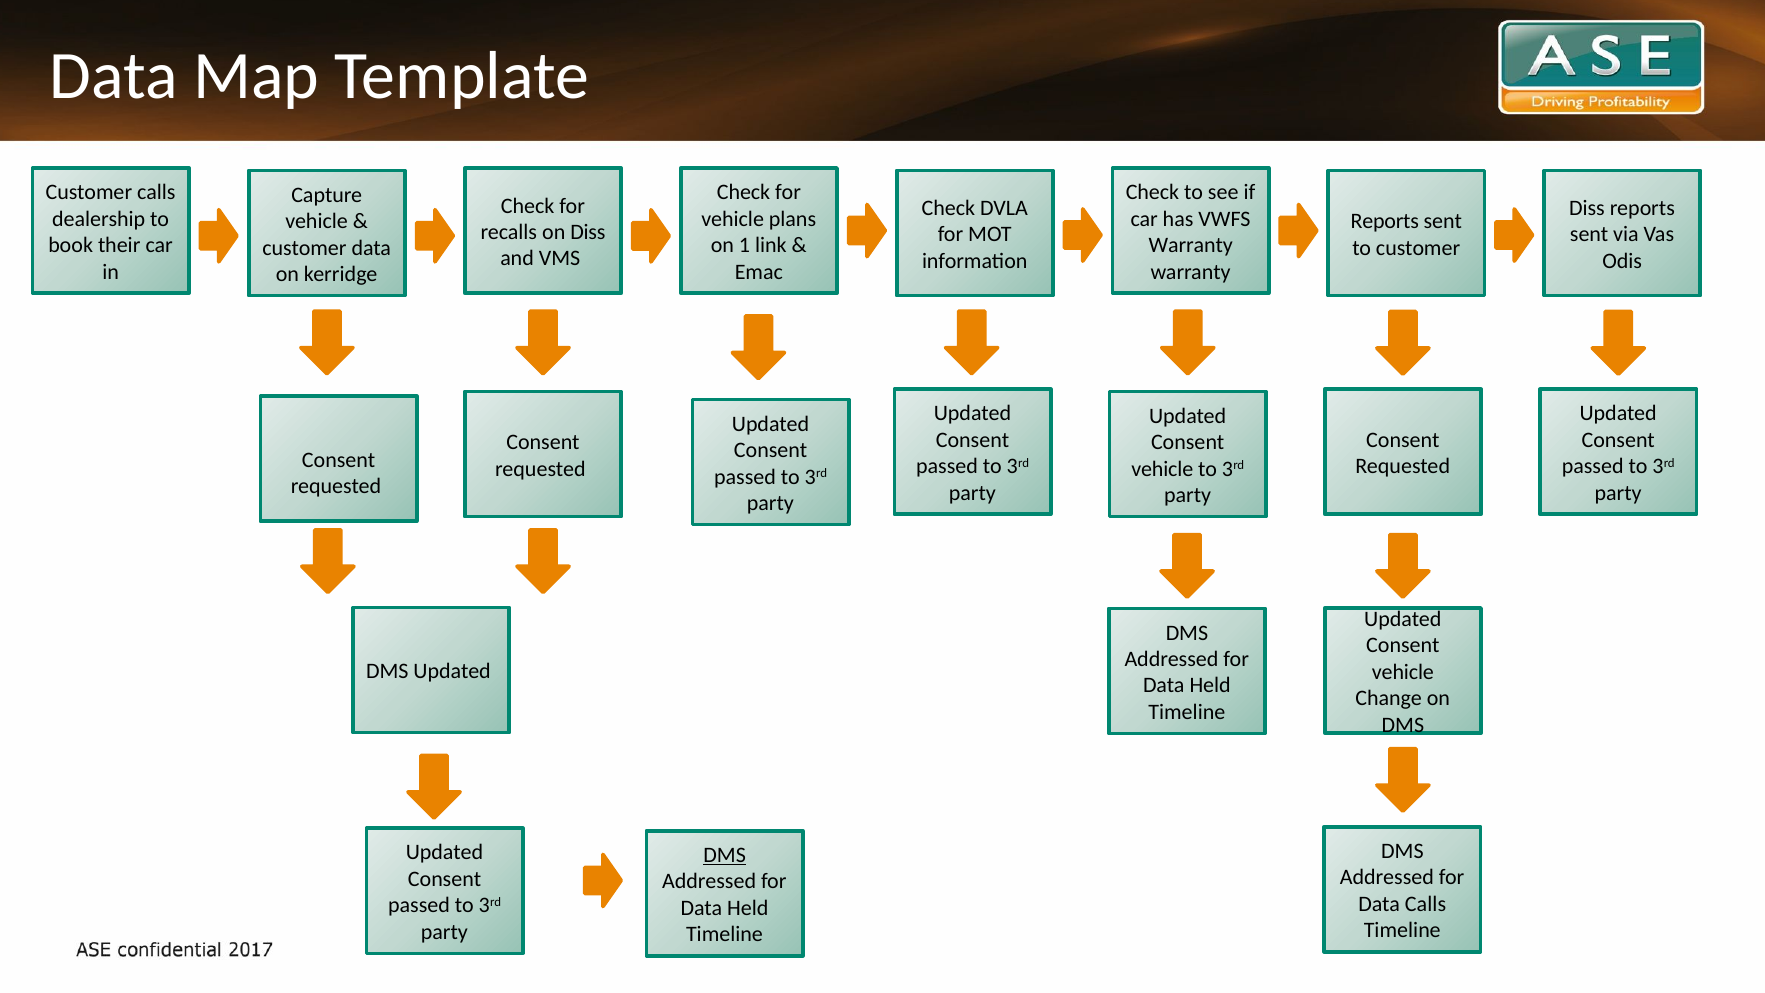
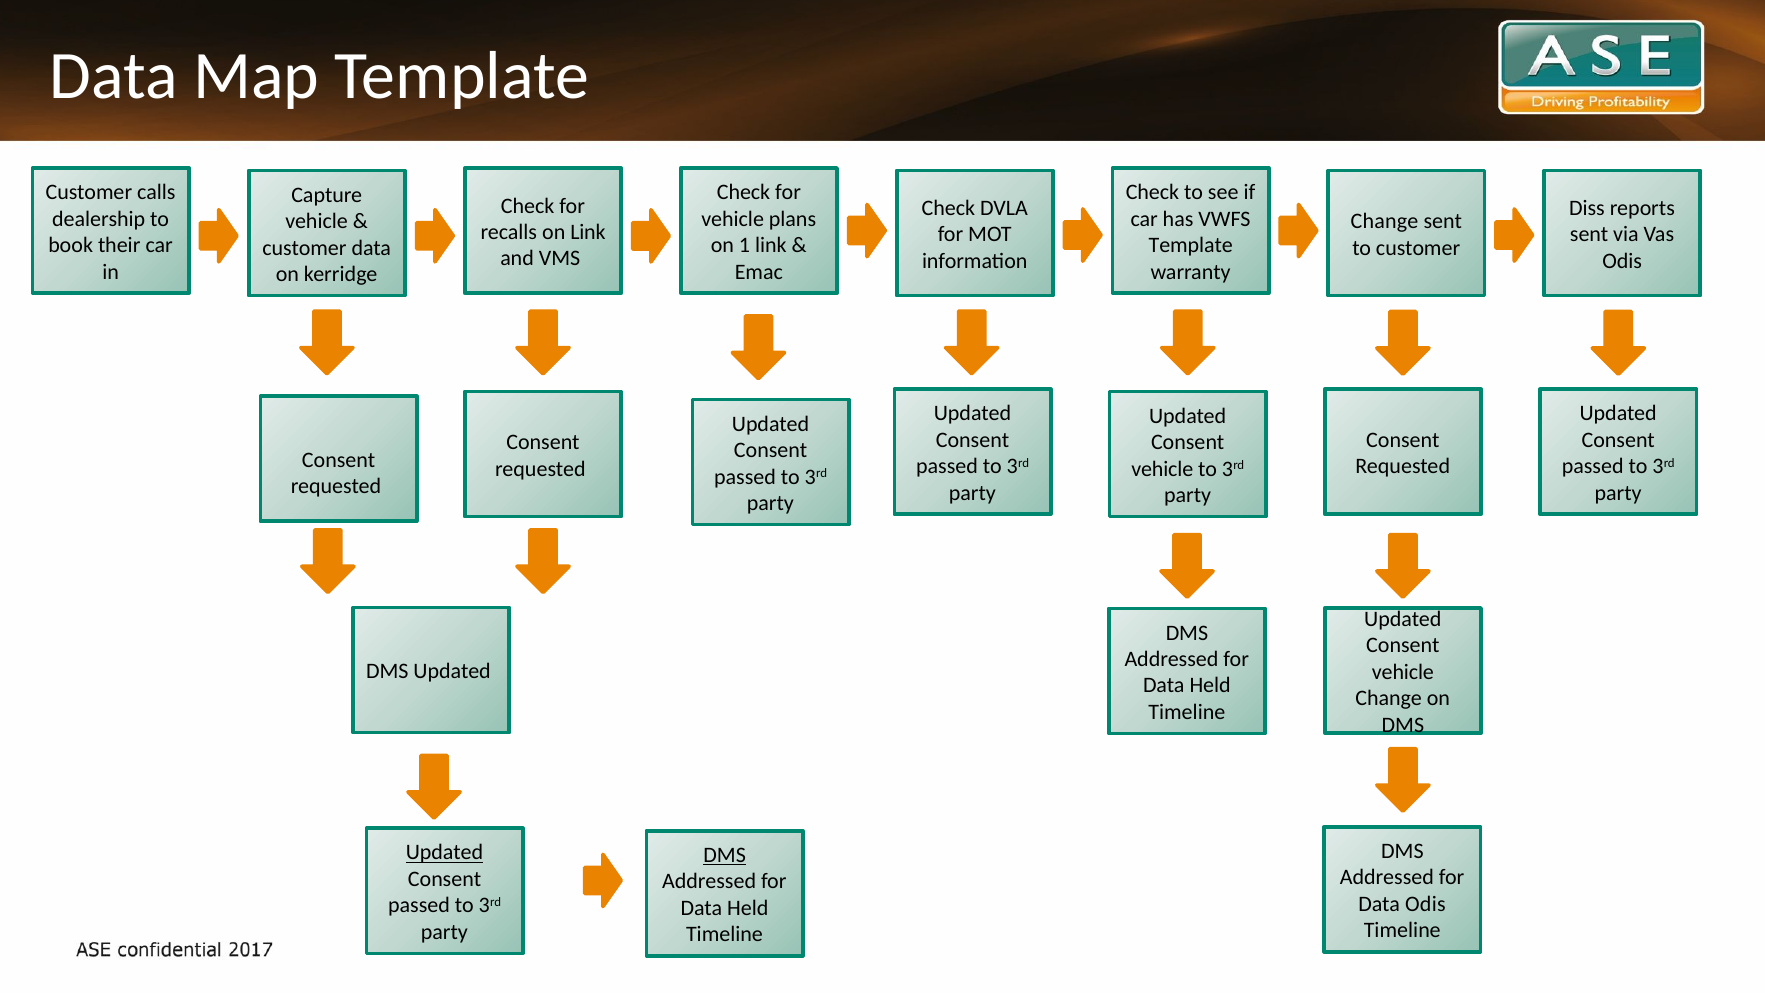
Reports at (1385, 221): Reports -> Change
on Diss: Diss -> Link
Warranty at (1191, 245): Warranty -> Template
Updated at (445, 853) underline: none -> present
Data Calls: Calls -> Odis
